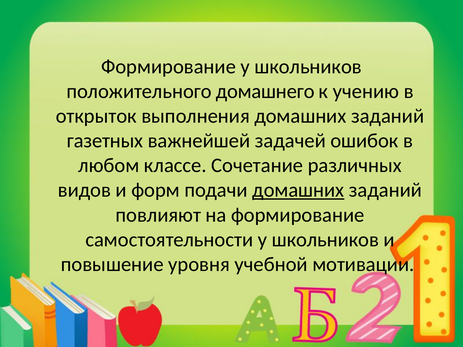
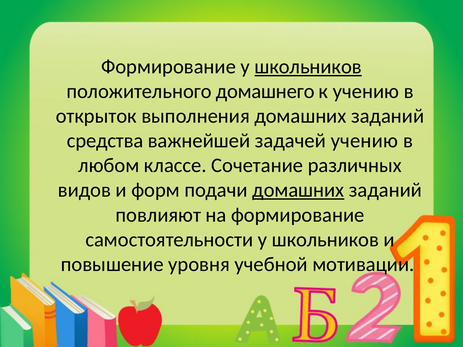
школьников at (308, 67) underline: none -> present
газетных: газетных -> средства
задачей ошибок: ошибок -> учению
